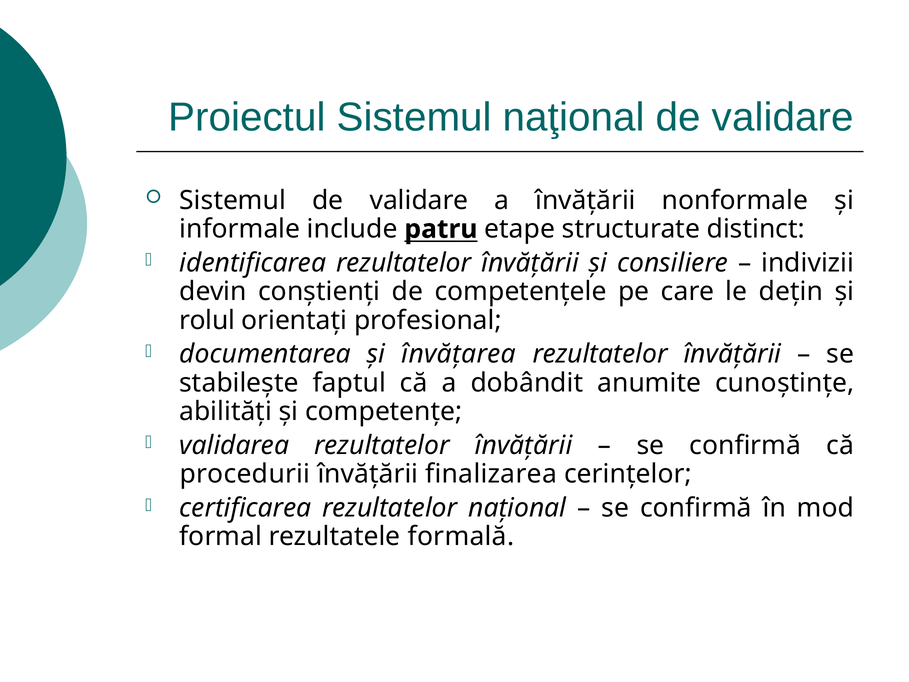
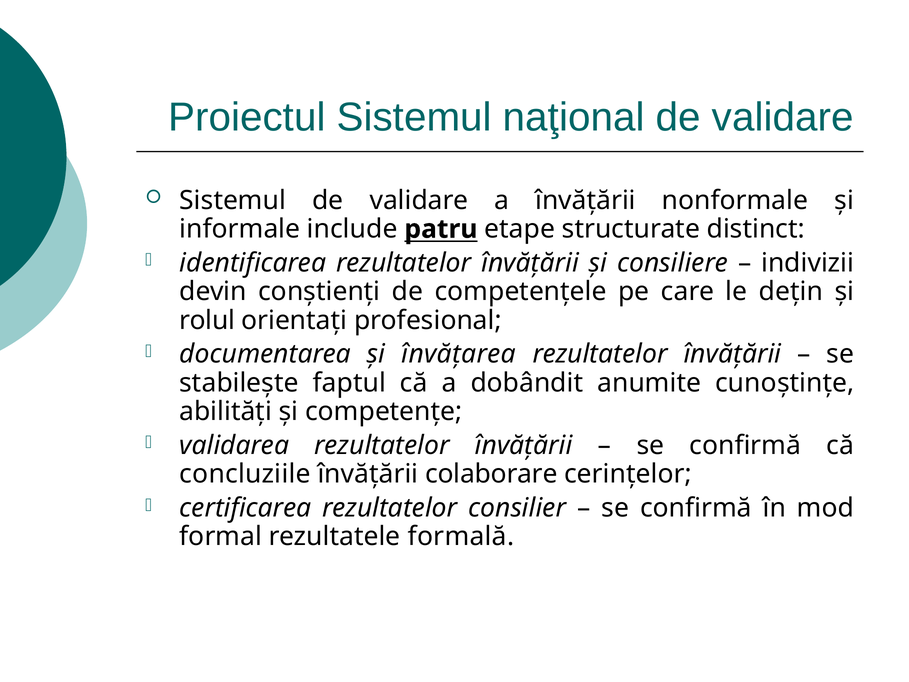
procedurii: procedurii -> concluziile
finalizarea: finalizarea -> colaborare
rezultatelor naţional: naţional -> consilier
